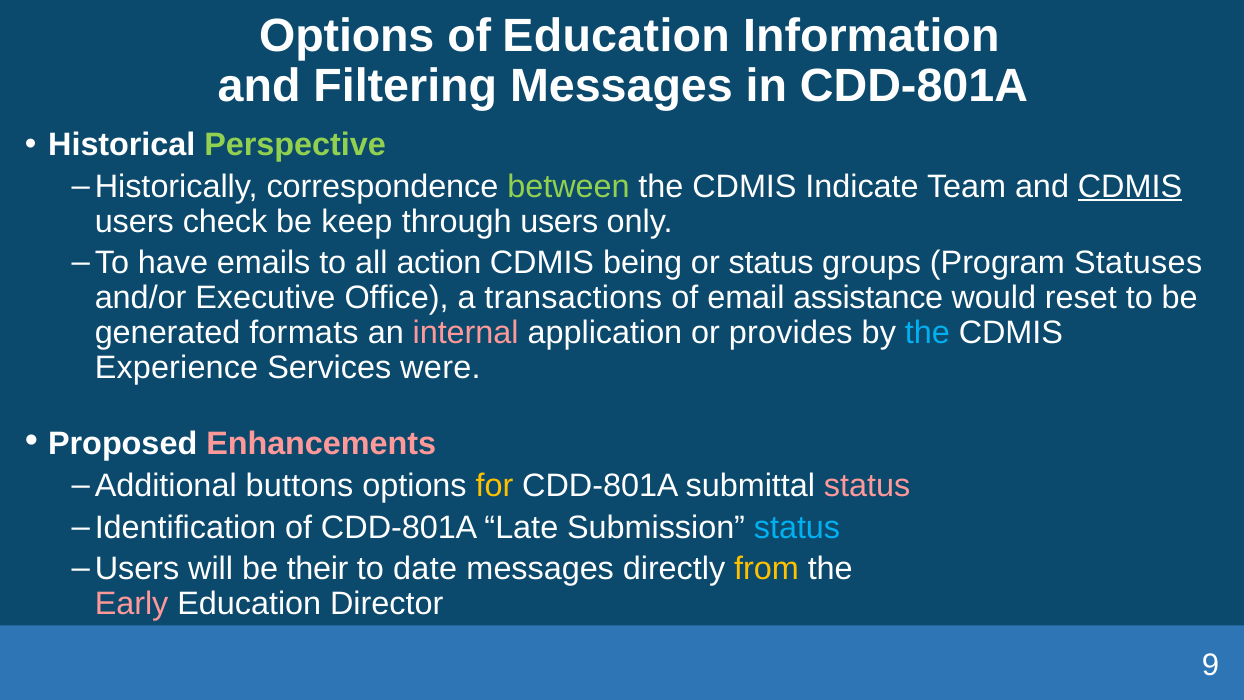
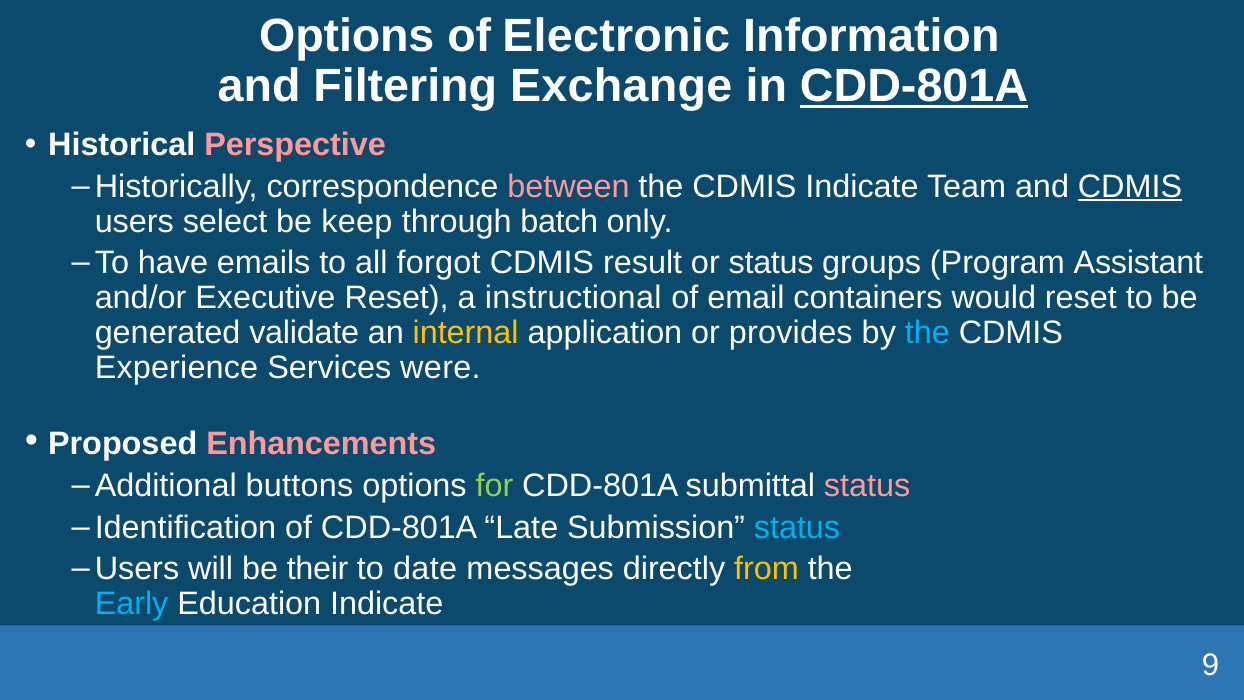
of Education: Education -> Electronic
Filtering Messages: Messages -> Exchange
CDD-801A at (914, 86) underline: none -> present
Perspective colour: light green -> pink
between colour: light green -> pink
check: check -> select
through users: users -> batch
action: action -> forgot
being: being -> result
Statuses: Statuses -> Assistant
Executive Office: Office -> Reset
transactions: transactions -> instructional
assistance: assistance -> containers
formats: formats -> validate
internal colour: pink -> yellow
for colour: yellow -> light green
Early colour: pink -> light blue
Education Director: Director -> Indicate
